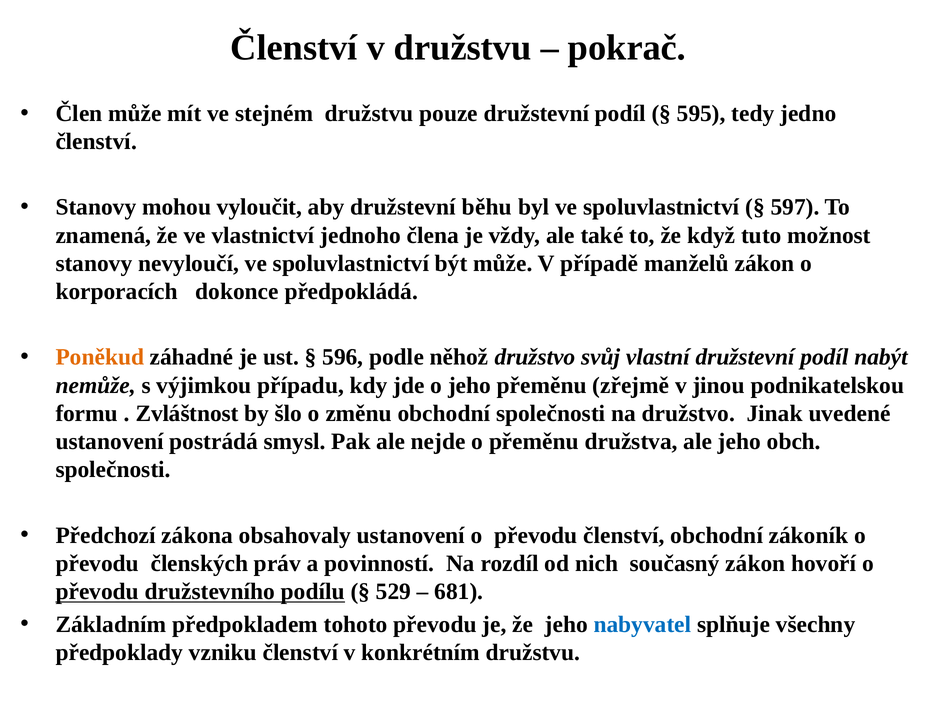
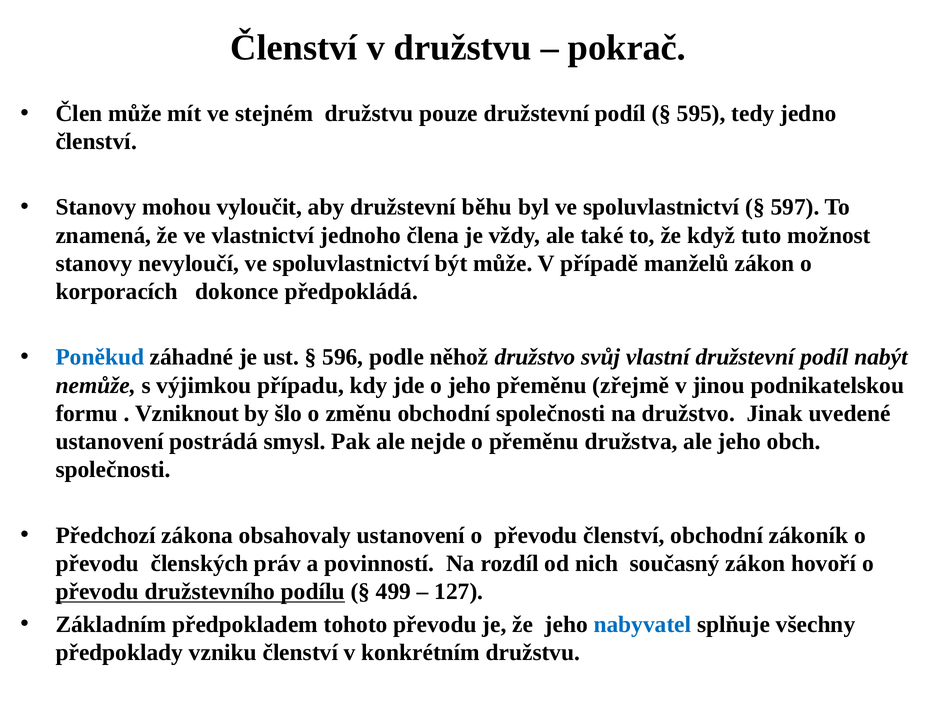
Poněkud colour: orange -> blue
Zvláštnost: Zvláštnost -> Vzniknout
529: 529 -> 499
681: 681 -> 127
